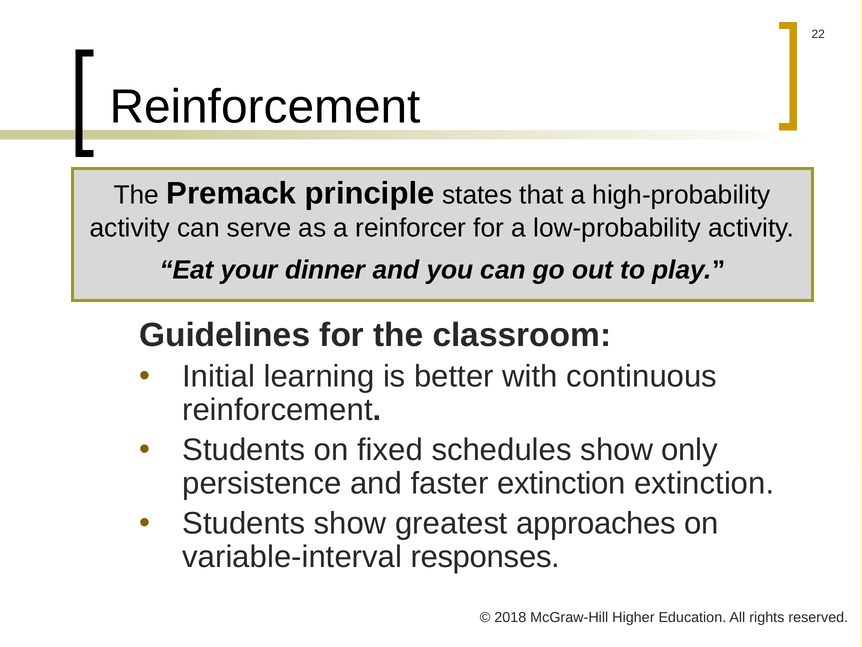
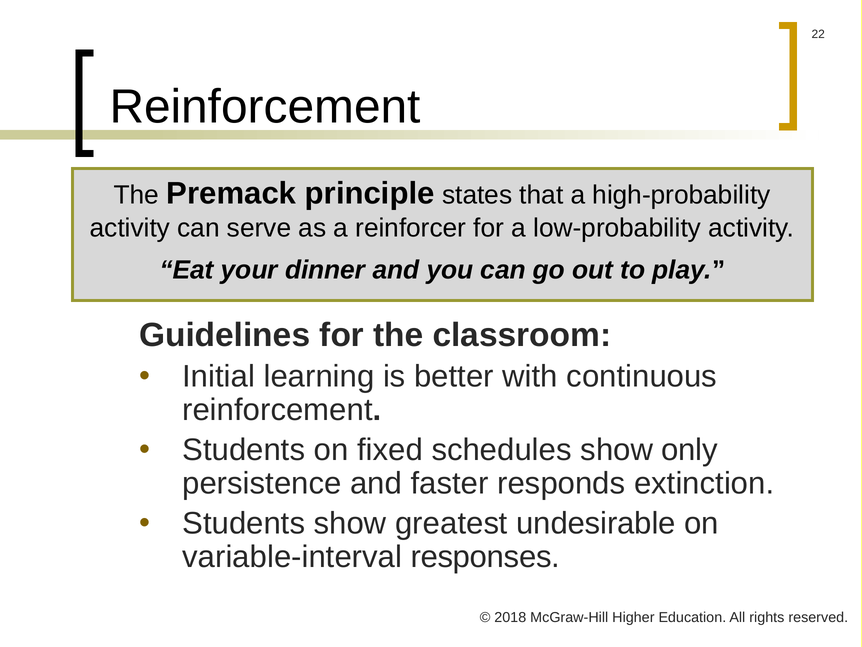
faster extinction: extinction -> responds
approaches: approaches -> undesirable
